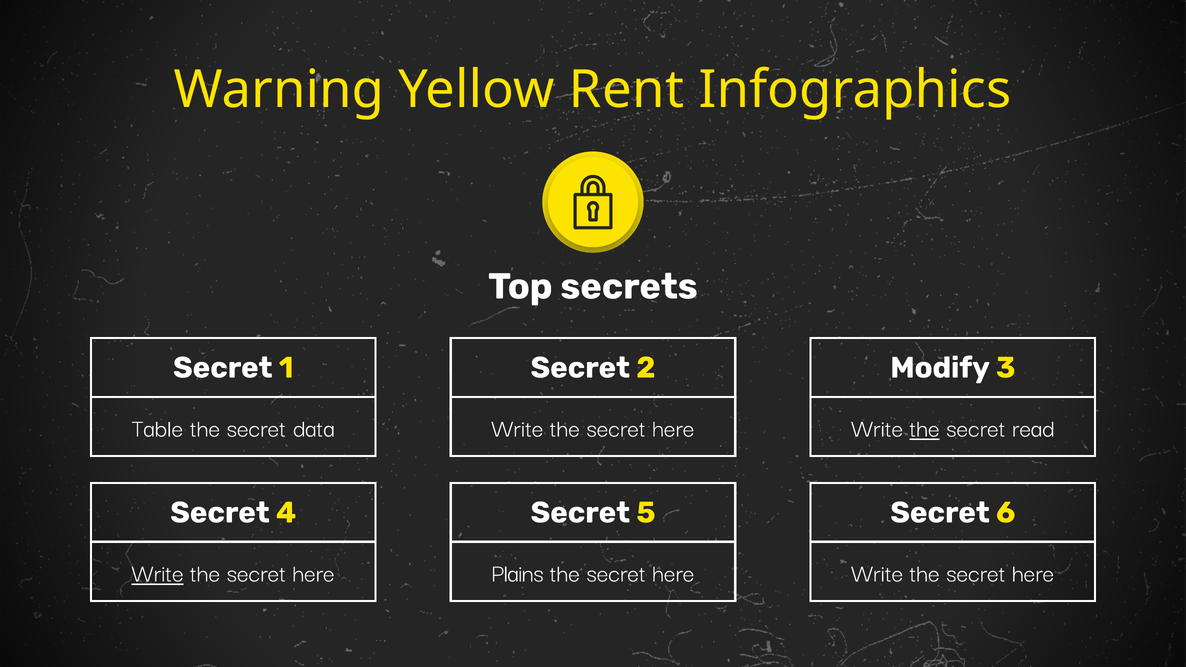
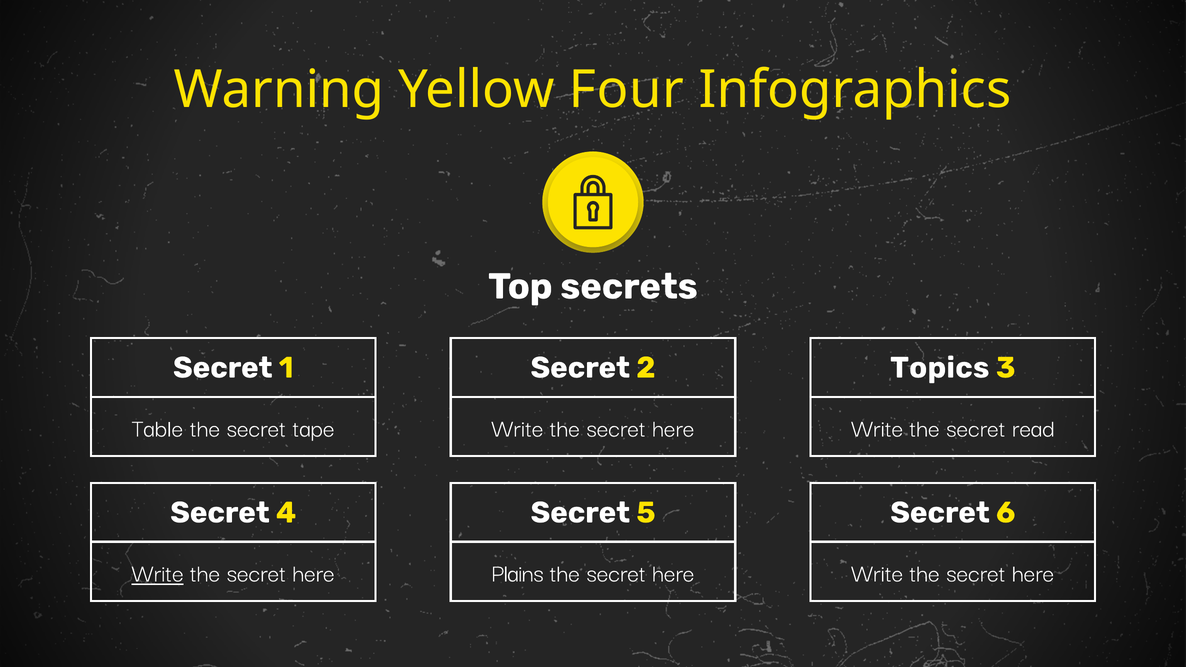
Rent: Rent -> Four
Modify: Modify -> Topics
data: data -> tape
the at (925, 428) underline: present -> none
